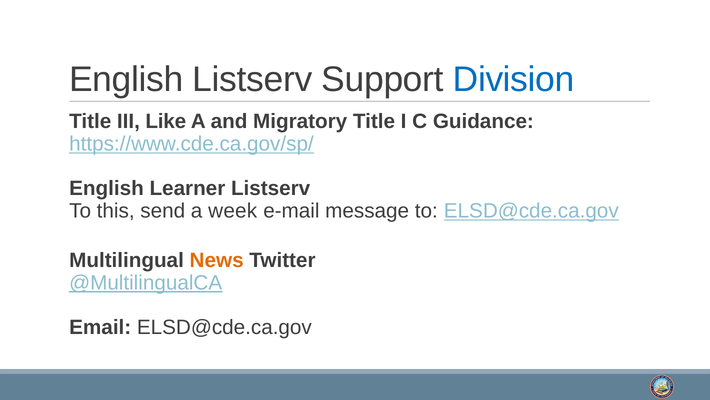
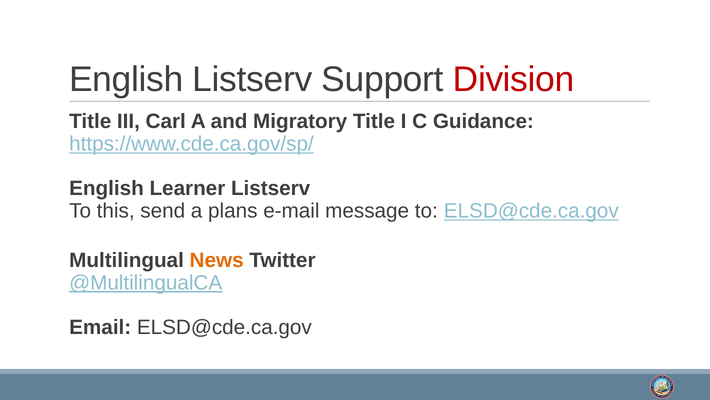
Division colour: blue -> red
Like: Like -> Carl
week: week -> plans
